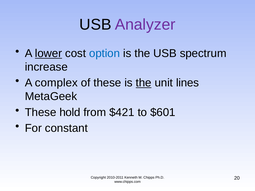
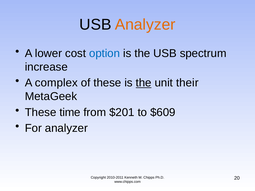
Analyzer at (145, 25) colour: purple -> orange
lower underline: present -> none
lines: lines -> their
hold: hold -> time
$421: $421 -> $201
$601: $601 -> $609
For constant: constant -> analyzer
